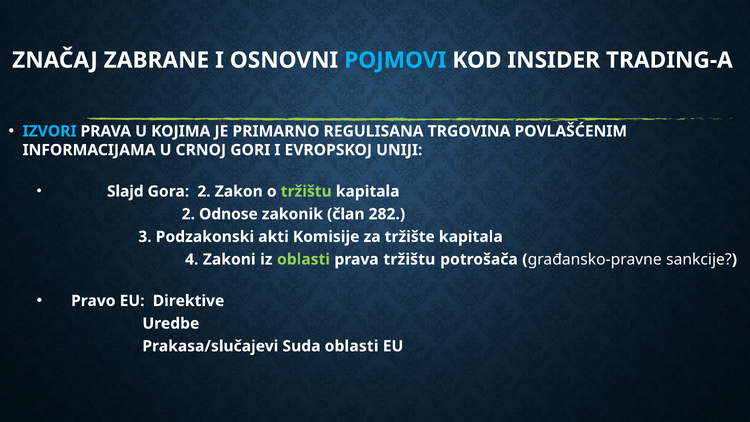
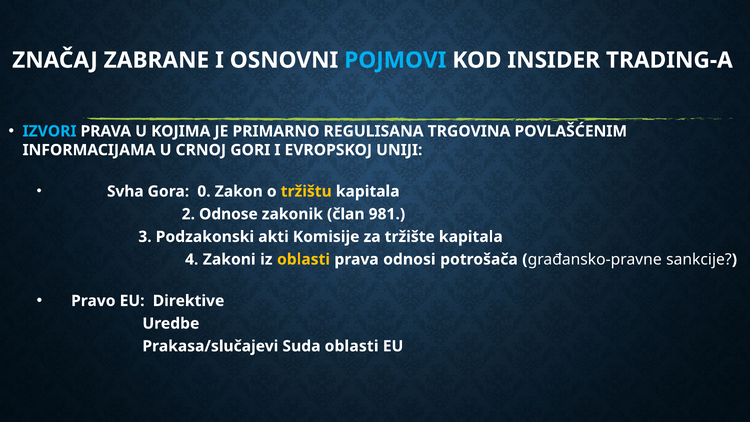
Slajd: Slajd -> Svha
Gora 2: 2 -> 0
tržištu at (306, 191) colour: light green -> yellow
282: 282 -> 981
oblasti at (304, 259) colour: light green -> yellow
prava tržištu: tržištu -> odnosi
